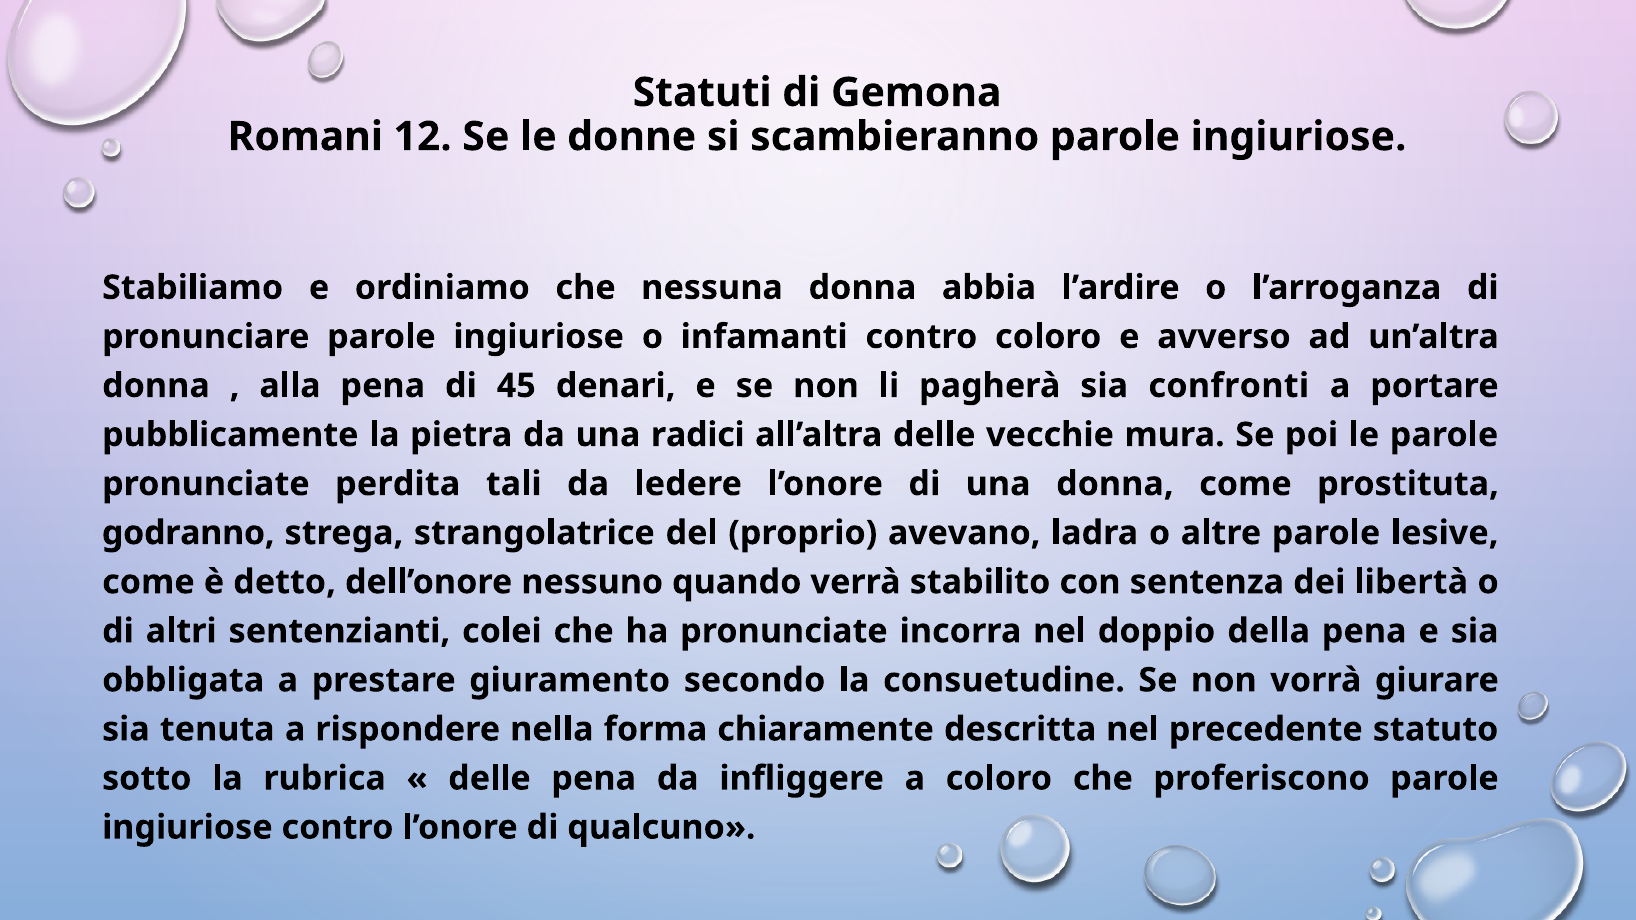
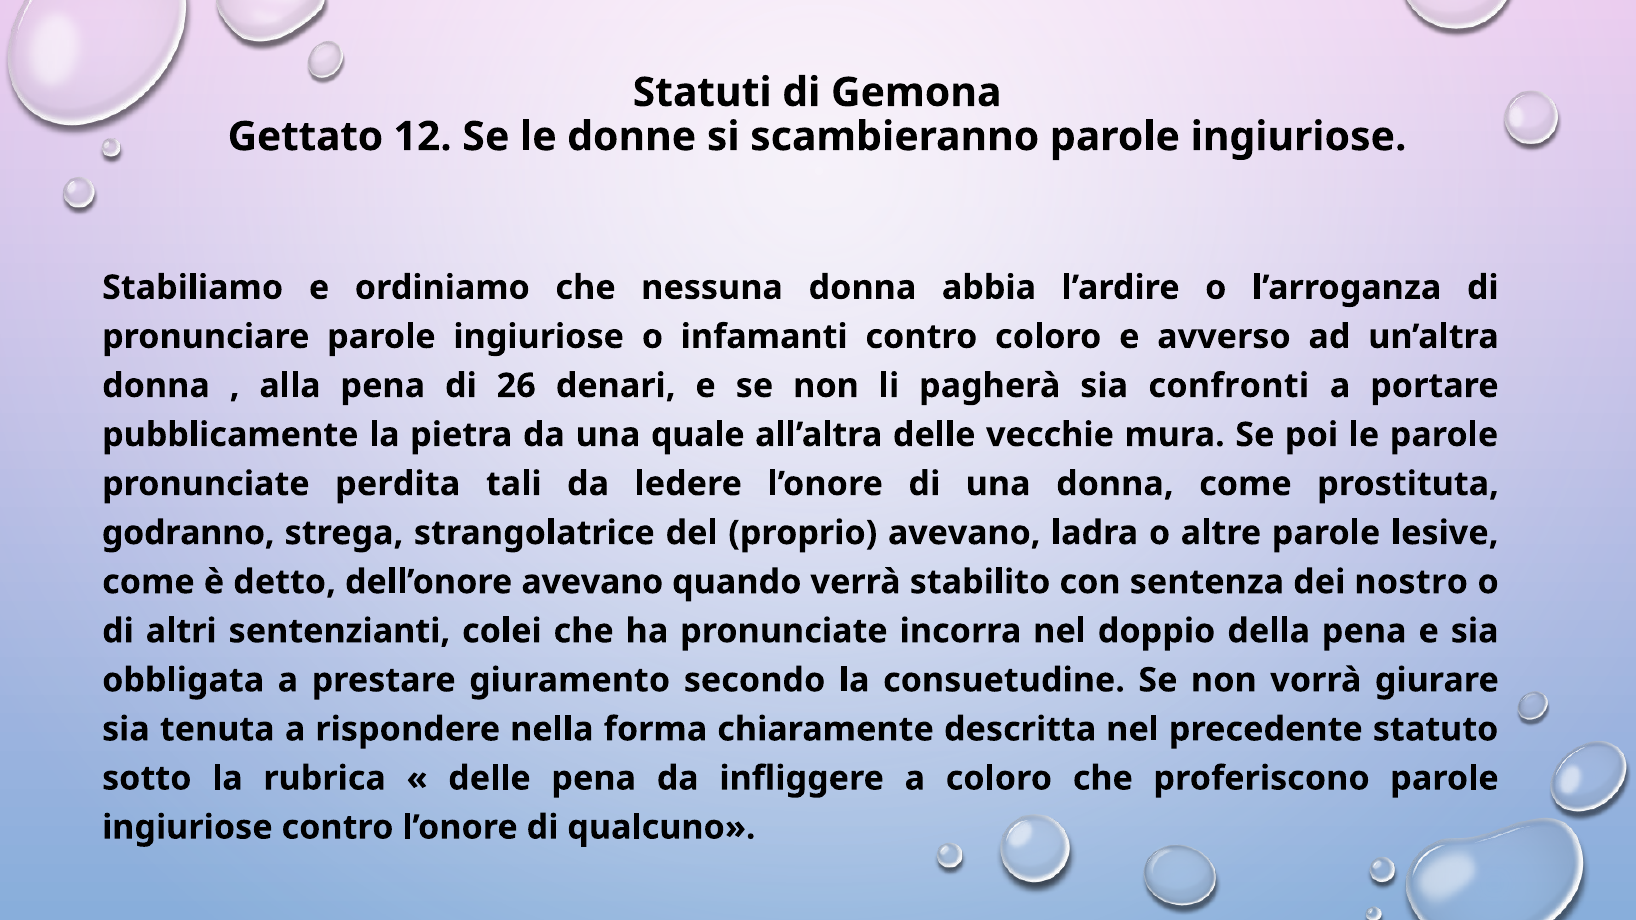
Romani: Romani -> Gettato
45: 45 -> 26
radici: radici -> quale
dell’onore nessuno: nessuno -> avevano
libertà: libertà -> nostro
